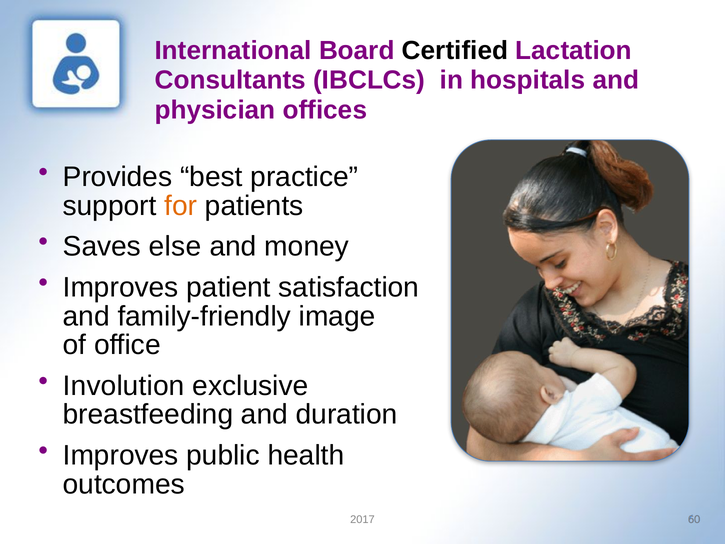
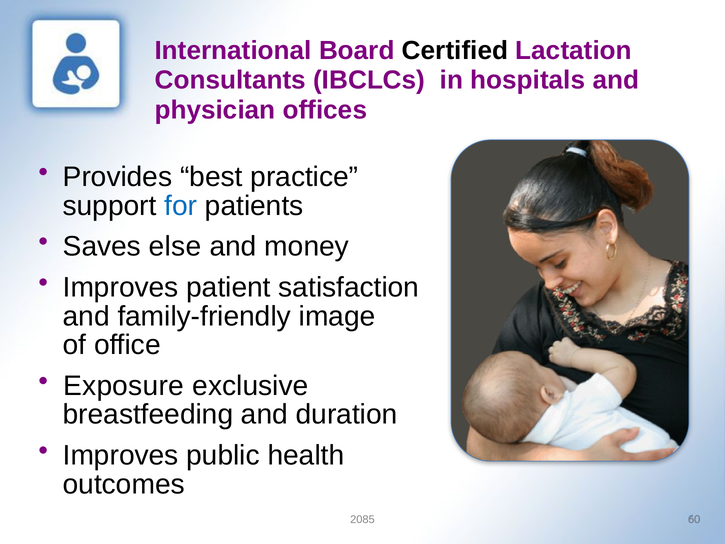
for colour: orange -> blue
Involution: Involution -> Exposure
2017: 2017 -> 2085
